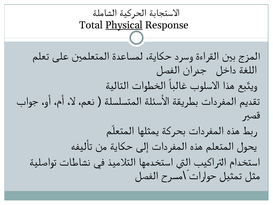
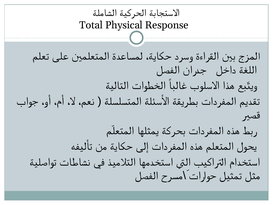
Physical underline: present -> none
